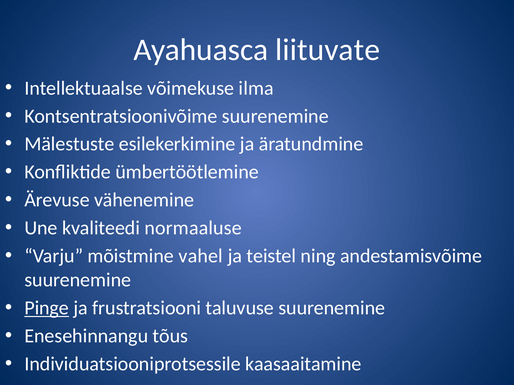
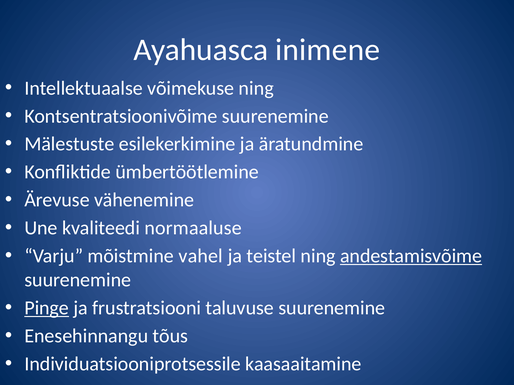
liituvate: liituvate -> inimene
võimekuse ilma: ilma -> ning
andestamisvõime underline: none -> present
